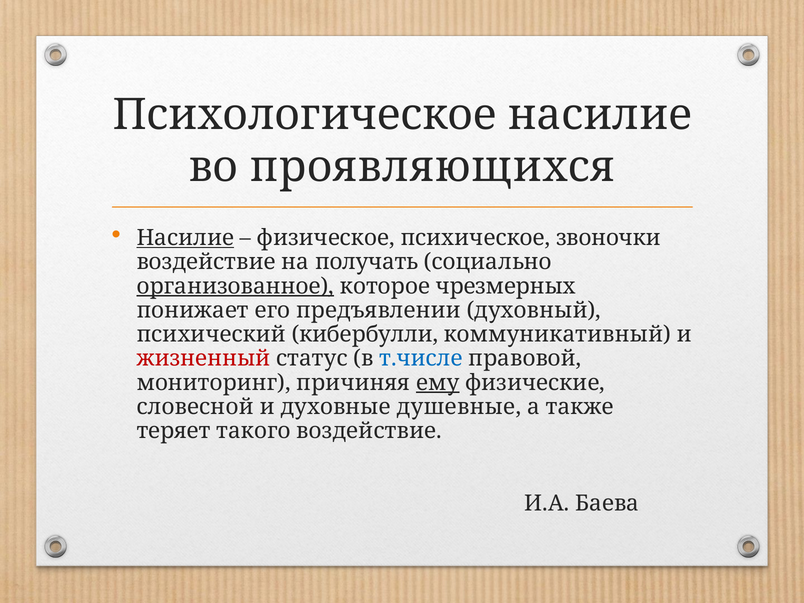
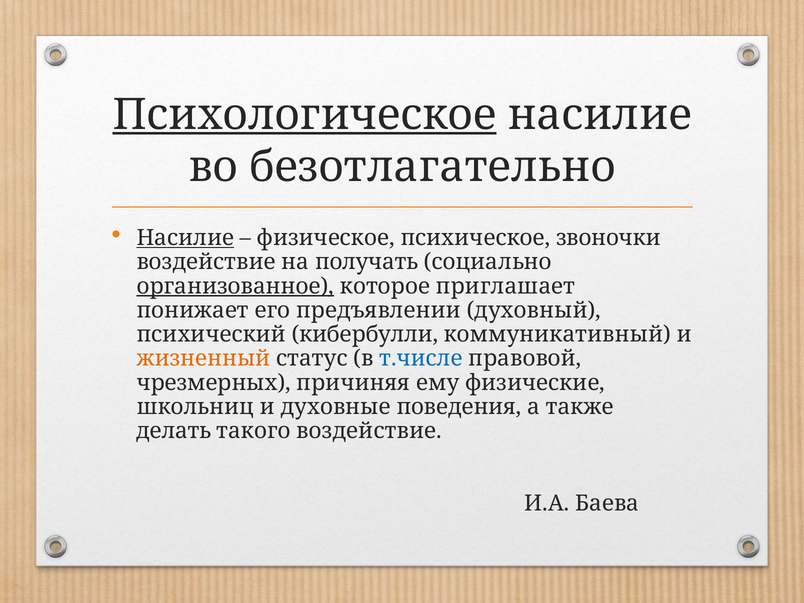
Психологическое underline: none -> present
проявляющихся: проявляющихся -> безотлагательно
чрезмерных: чрезмерных -> приглашает
жизненный colour: red -> orange
мониторинг: мониторинг -> чрезмерных
ему underline: present -> none
словесной: словесной -> школьниц
душевные: душевные -> поведения
теряет: теряет -> делать
